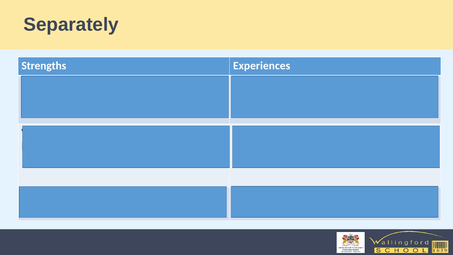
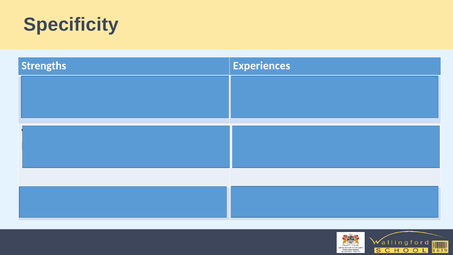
Separately: Separately -> Specificity
